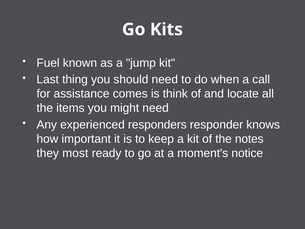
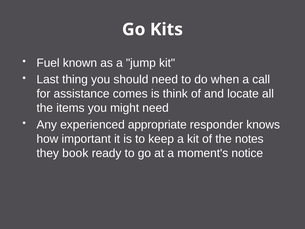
responders: responders -> appropriate
most: most -> book
